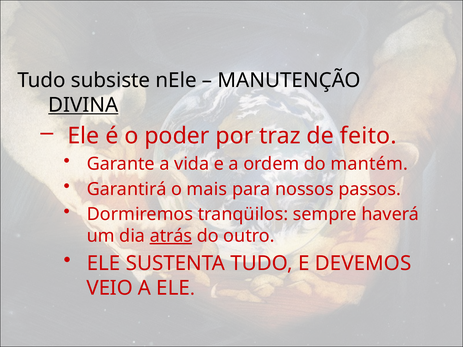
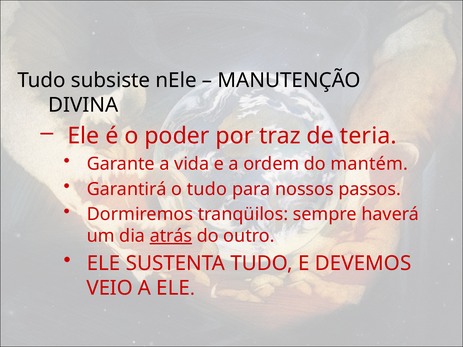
DIVINA underline: present -> none
feito: feito -> teria
o mais: mais -> tudo
